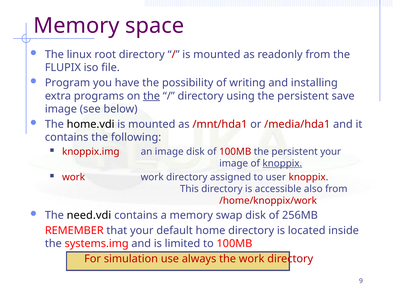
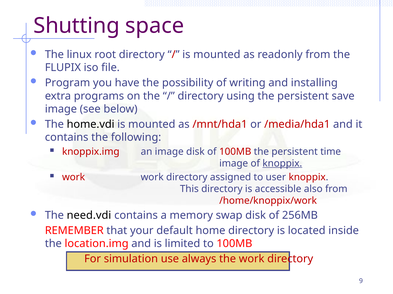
Memory at (76, 26): Memory -> Shutting
the at (152, 96) underline: present -> none
persistent your: your -> time
systems.img: systems.img -> location.img
